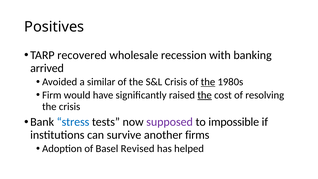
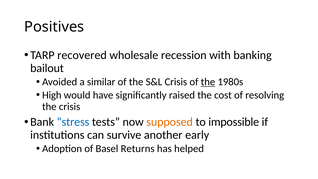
arrived: arrived -> bailout
Firm: Firm -> High
the at (205, 95) underline: present -> none
supposed colour: purple -> orange
firms: firms -> early
Revised: Revised -> Returns
